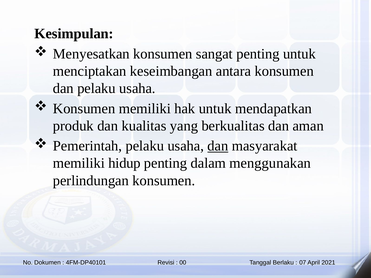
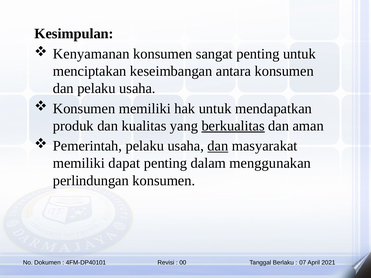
Menyesatkan: Menyesatkan -> Kenyamanan
berkualitas underline: none -> present
hidup: hidup -> dapat
